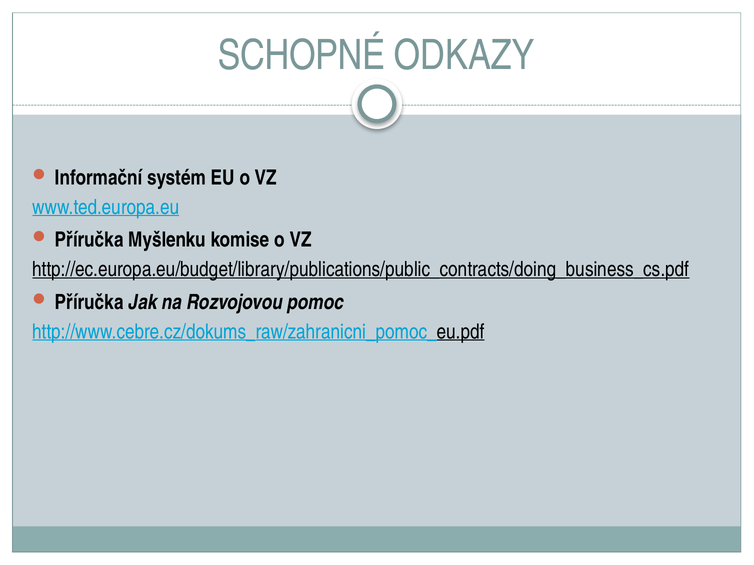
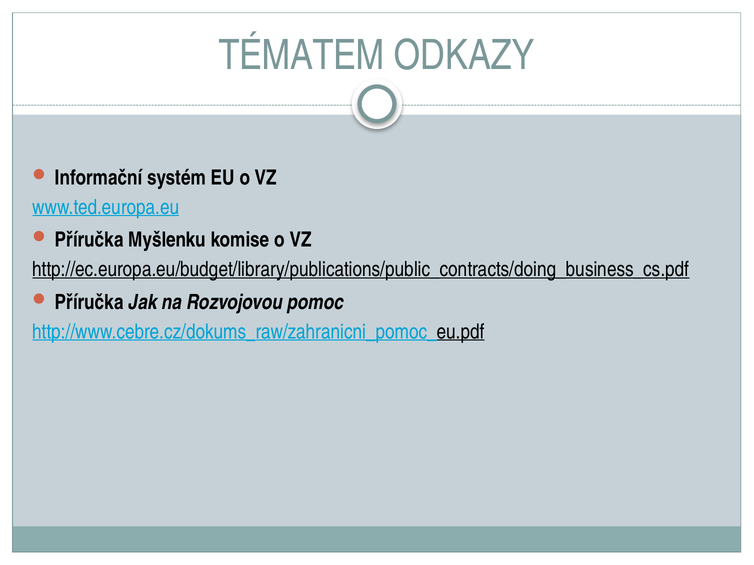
SCHOPNÉ: SCHOPNÉ -> TÉMATEM
